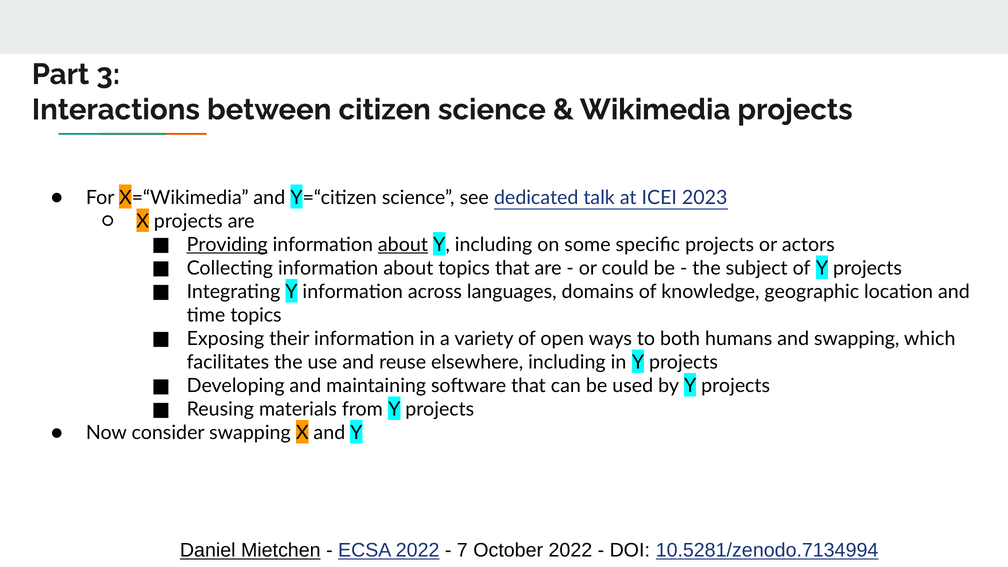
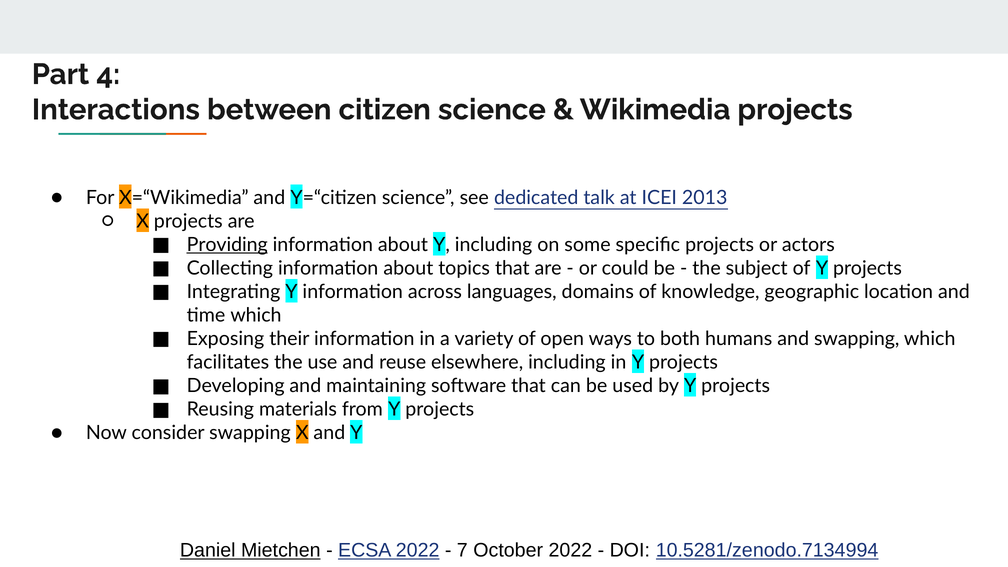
3: 3 -> 4
2023: 2023 -> 2013
about at (403, 245) underline: present -> none
time topics: topics -> which
